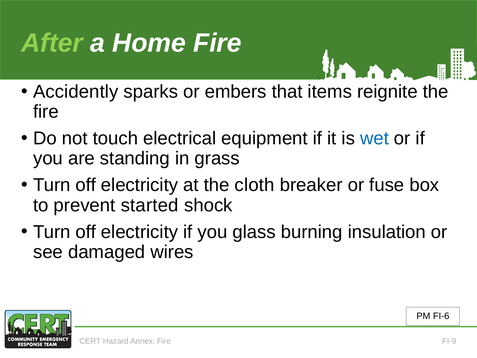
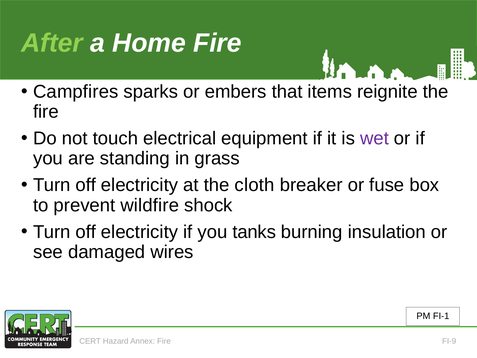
Accidently: Accidently -> Campfires
wet colour: blue -> purple
started: started -> wildfire
glass: glass -> tanks
FI-6: FI-6 -> FI-1
